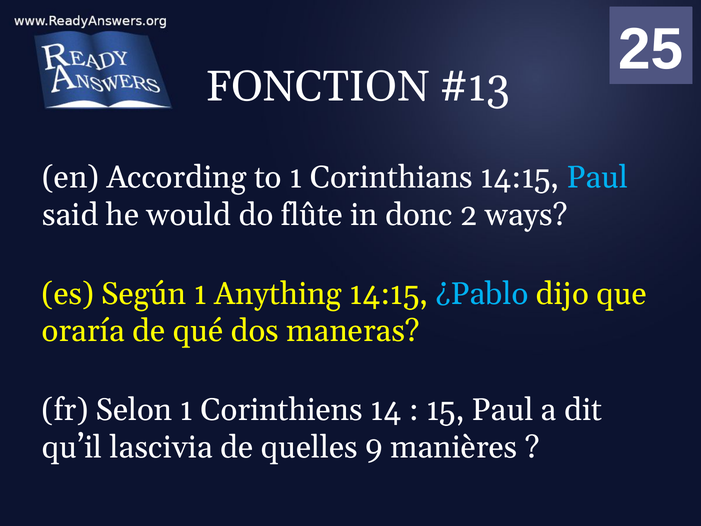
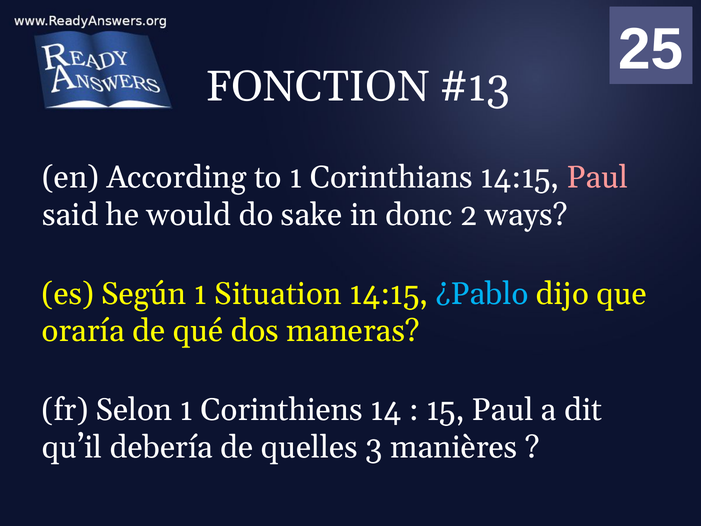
Paul at (598, 177) colour: light blue -> pink
flûte: flûte -> sake
Anything: Anything -> Situation
lascivia: lascivia -> debería
9: 9 -> 3
